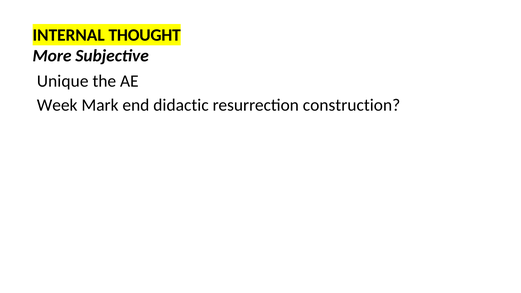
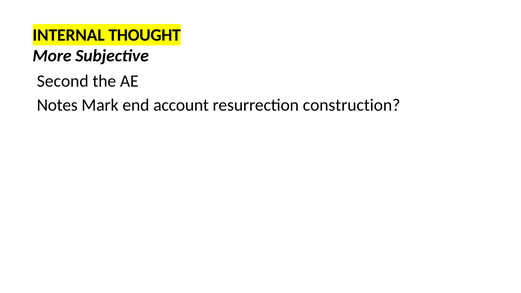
Unique: Unique -> Second
Week: Week -> Notes
didactic: didactic -> account
